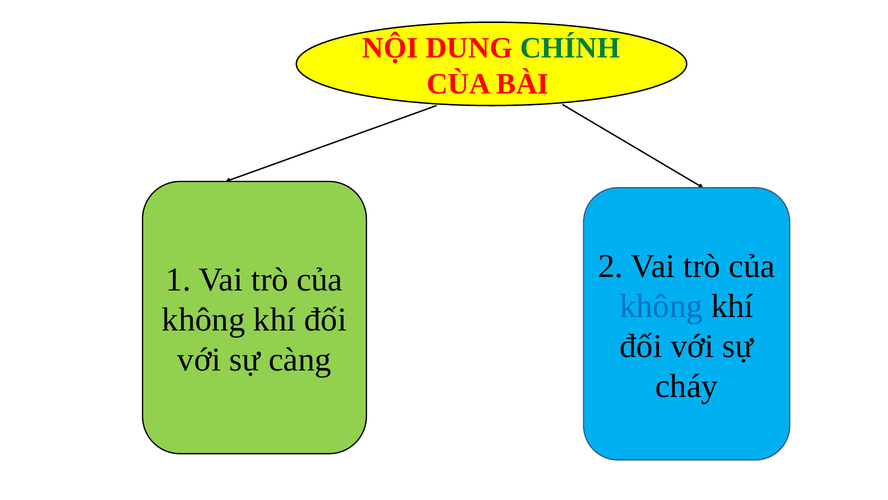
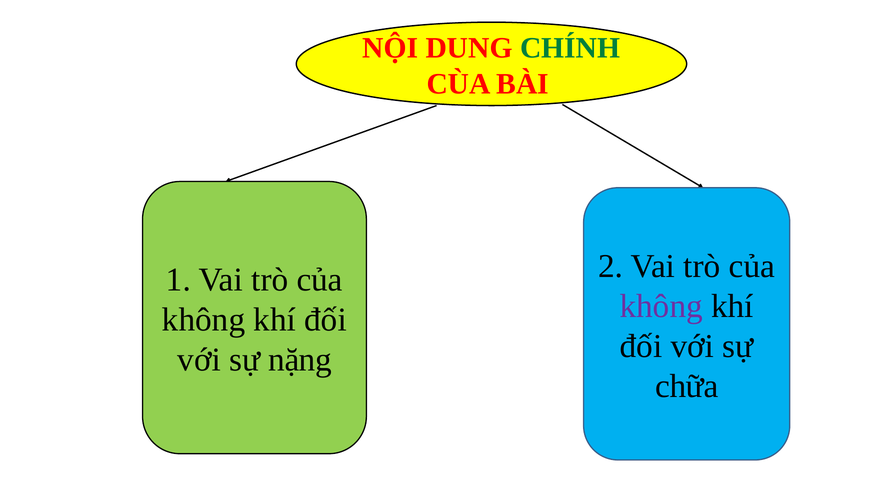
không at (661, 306) colour: blue -> purple
càng: càng -> nặng
cháy: cháy -> chữa
